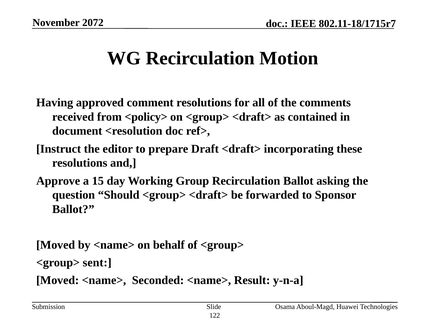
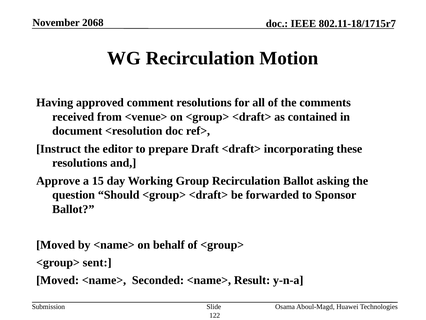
2072: 2072 -> 2068
<policy>: <policy> -> <venue>
